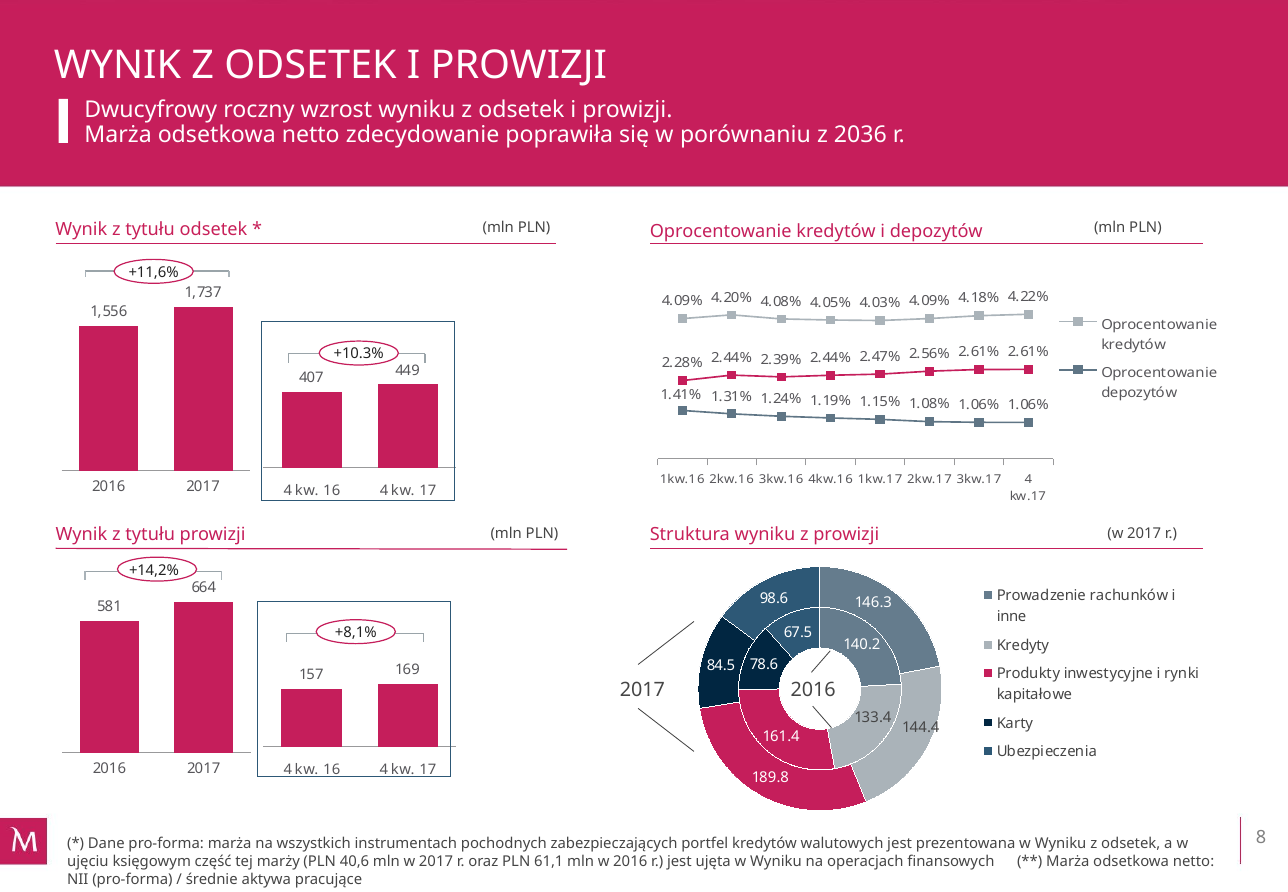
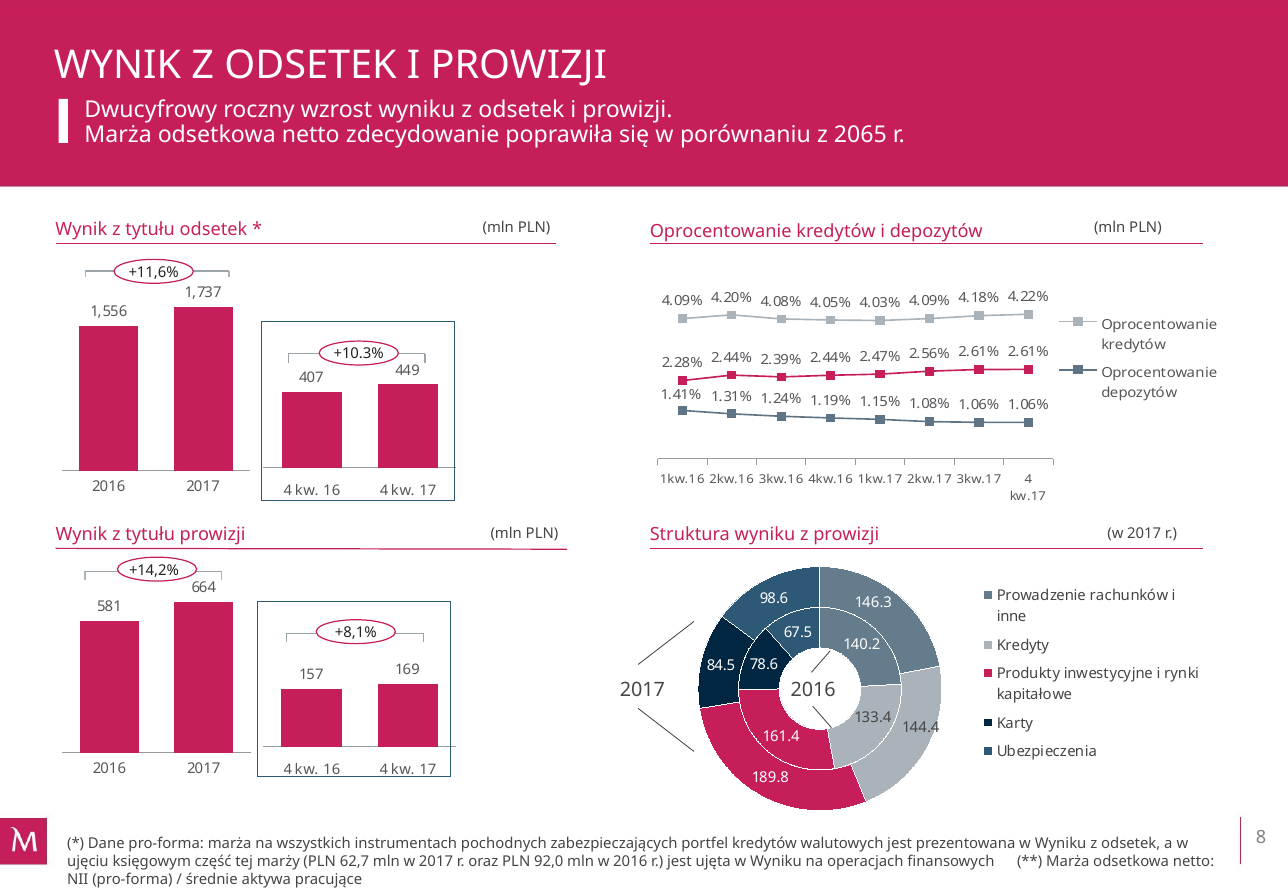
2036: 2036 -> 2065
40,6: 40,6 -> 62,7
61,1: 61,1 -> 92,0
